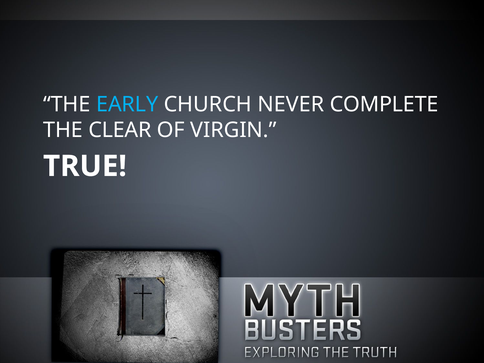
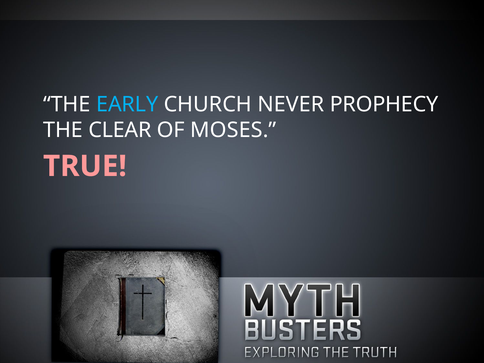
COMPLETE: COMPLETE -> PROPHECY
VIRGIN: VIRGIN -> MOSES
TRUE colour: white -> pink
